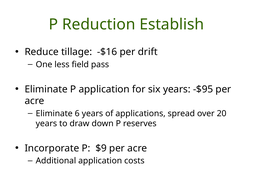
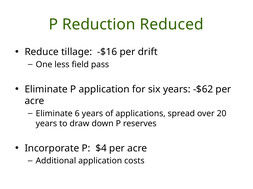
Establish: Establish -> Reduced
-$95: -$95 -> -$62
$9: $9 -> $4
